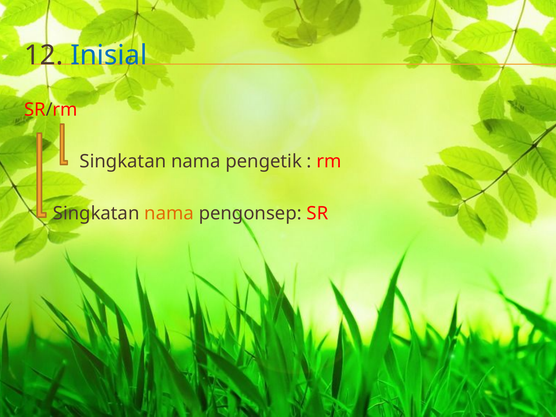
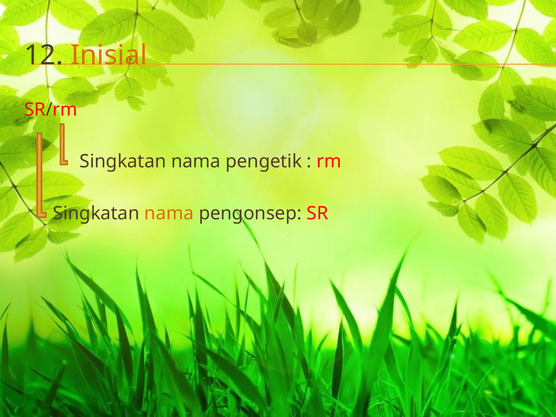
Inisial colour: blue -> orange
